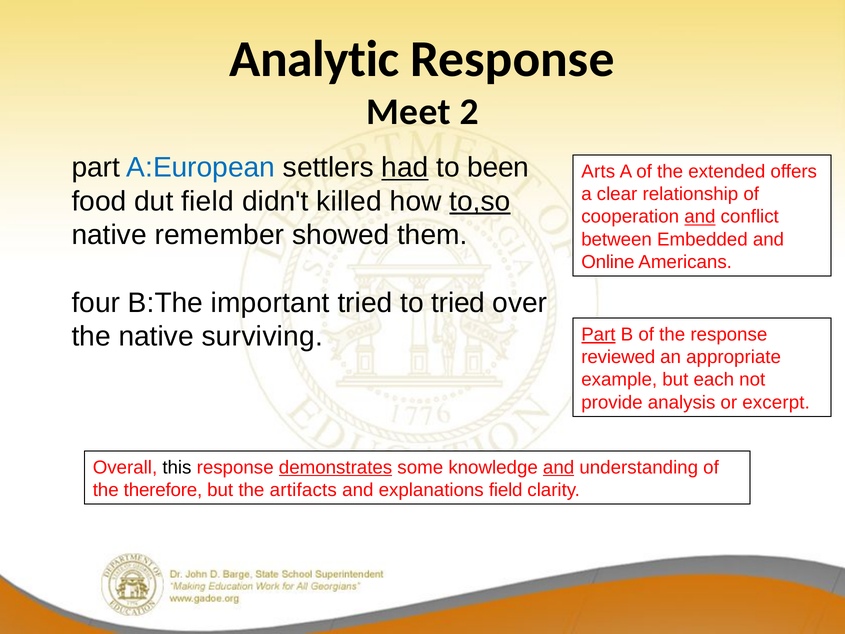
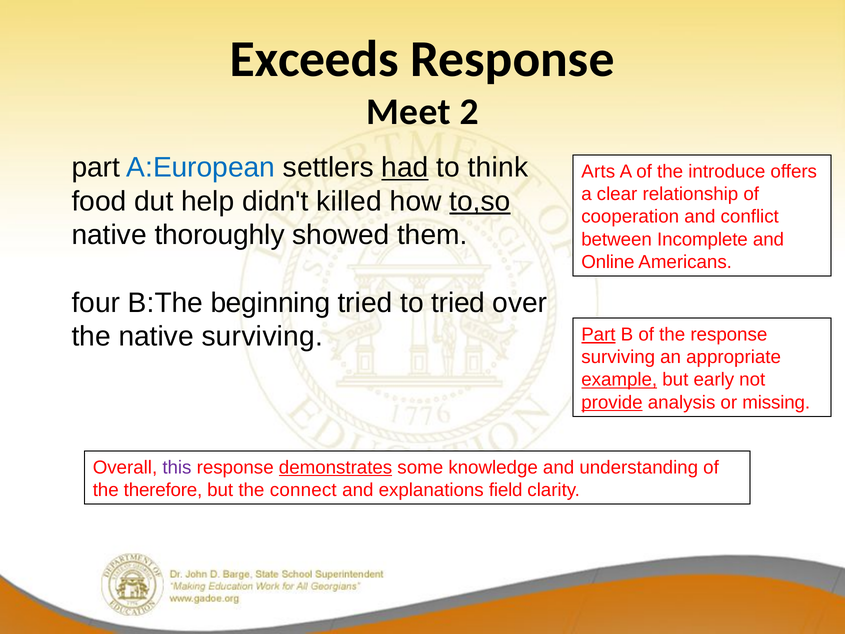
Analytic: Analytic -> Exceeds
been: been -> think
extended: extended -> introduce
dut field: field -> help
and at (700, 217) underline: present -> none
remember: remember -> thoroughly
Embedded: Embedded -> Incomplete
important: important -> beginning
reviewed at (618, 357): reviewed -> surviving
example underline: none -> present
each: each -> early
provide underline: none -> present
excerpt: excerpt -> missing
this colour: black -> purple
and at (559, 467) underline: present -> none
artifacts: artifacts -> connect
